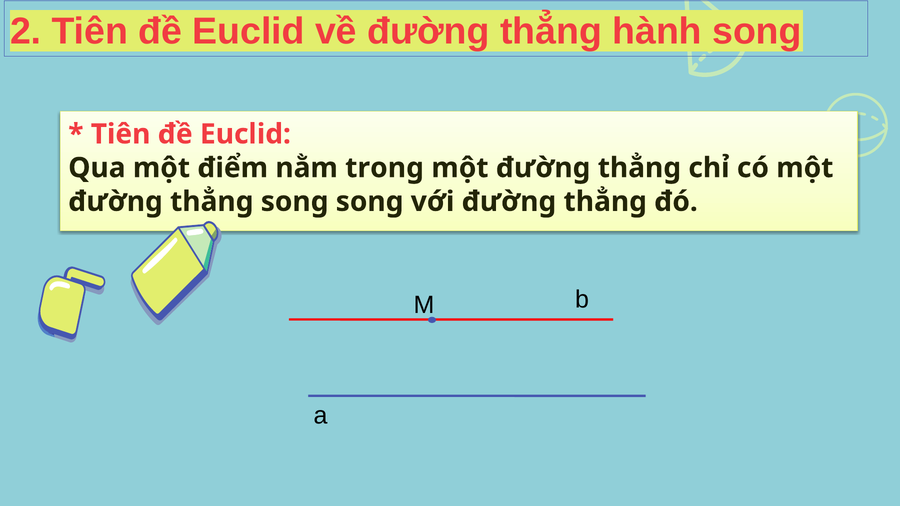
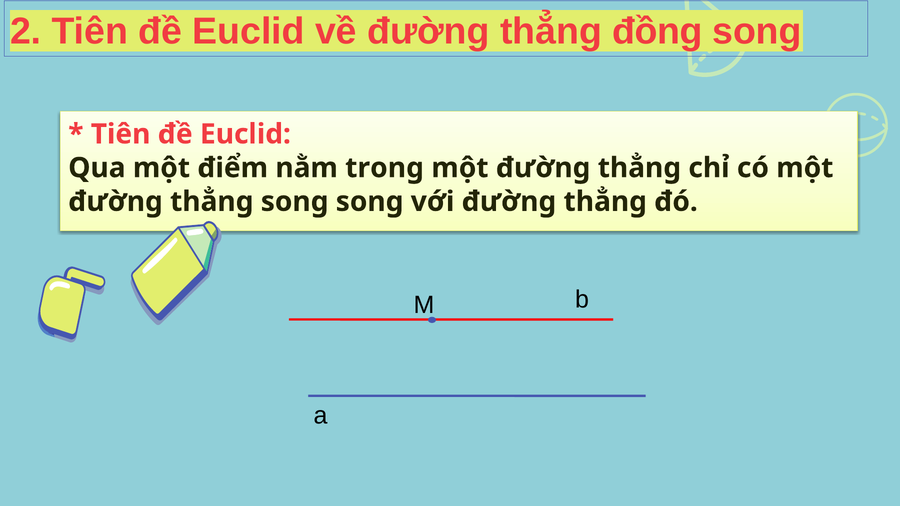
hành: hành -> đồng
